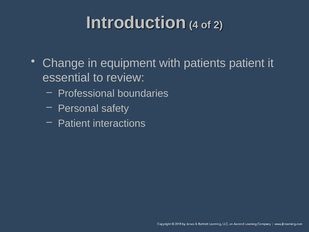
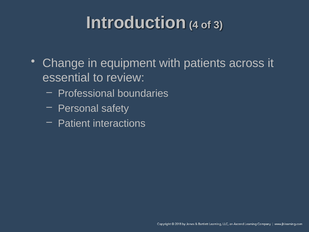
2: 2 -> 3
patients patient: patient -> across
